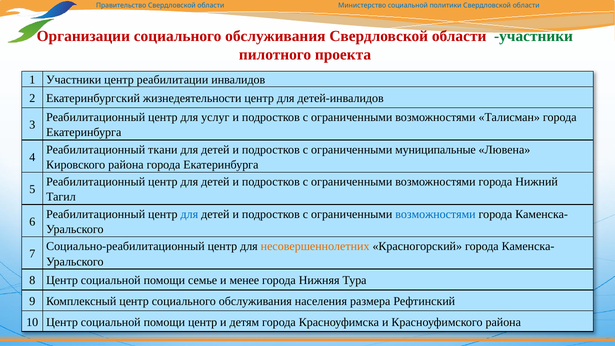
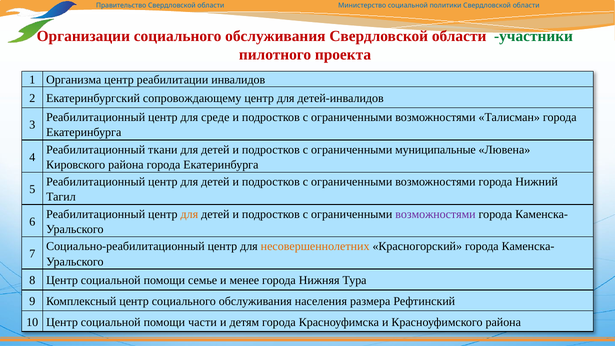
1 Участники: Участники -> Организма
жизнедеятельности: жизнедеятельности -> сопровождающему
услуг: услуг -> среде
для at (189, 214) colour: blue -> orange
возможностями at (435, 214) colour: blue -> purple
помощи центр: центр -> части
